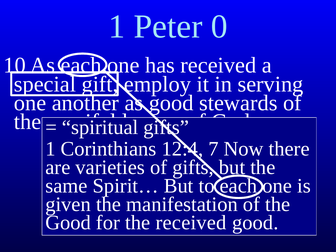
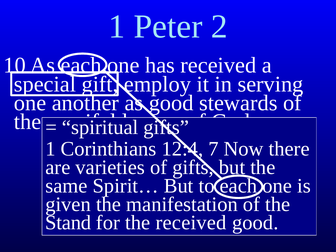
0: 0 -> 2
Good at (68, 223): Good -> Stand
